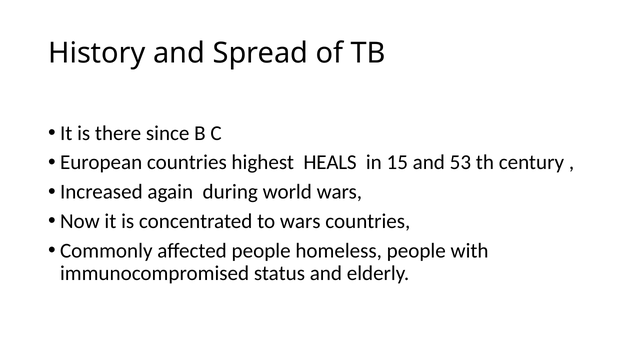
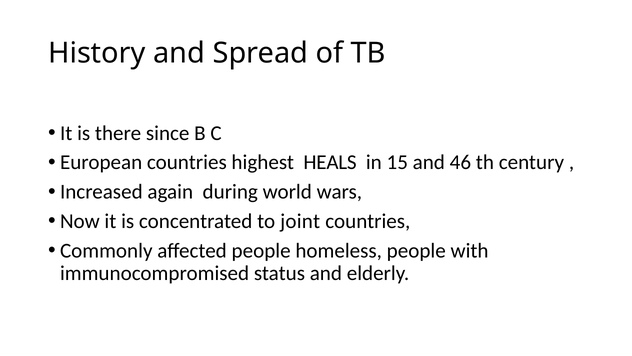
53: 53 -> 46
to wars: wars -> joint
